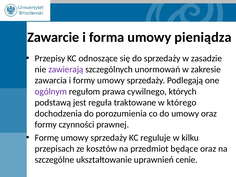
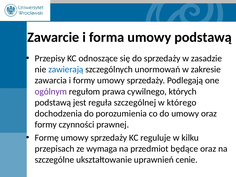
umowy pieniądza: pieniądza -> podstawą
zawierają colour: purple -> blue
traktowane: traktowane -> szczególnej
kosztów: kosztów -> wymaga
